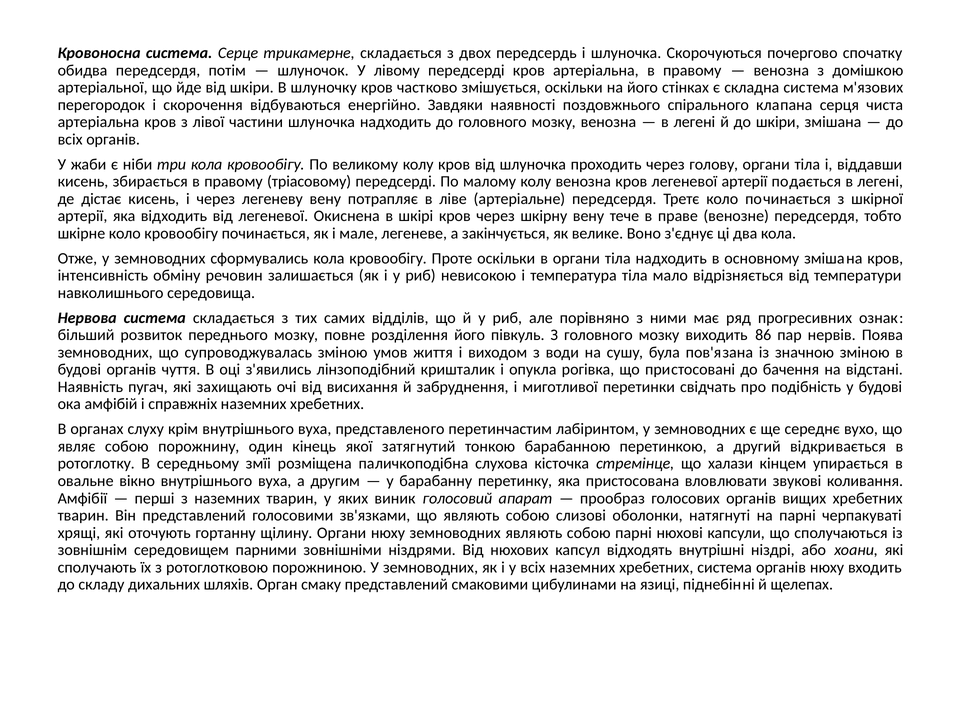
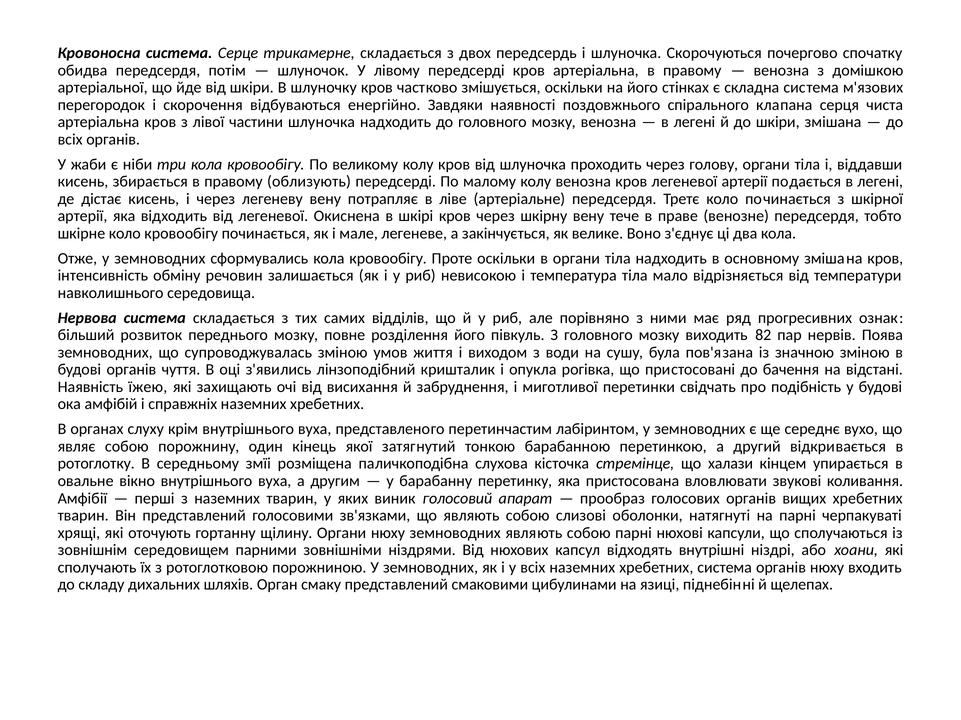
тріасовому: тріасовому -> облизують
86: 86 -> 82
пугач: пугач -> їжею
